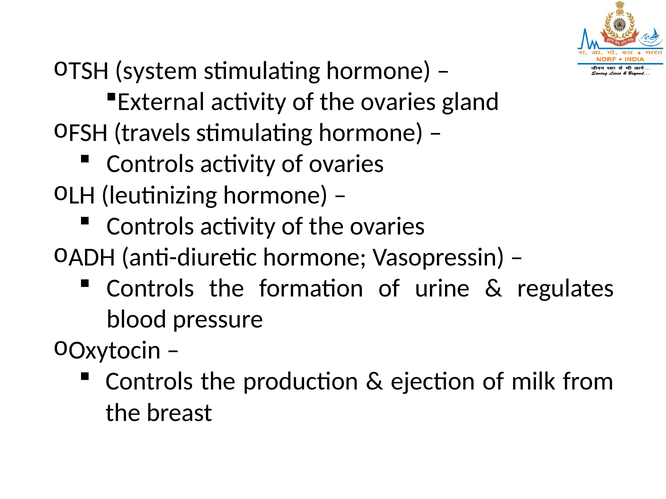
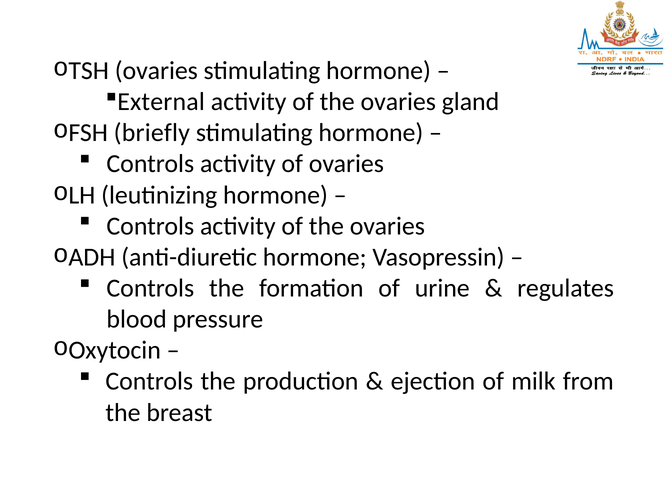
TSH system: system -> ovaries
travels: travels -> briefly
